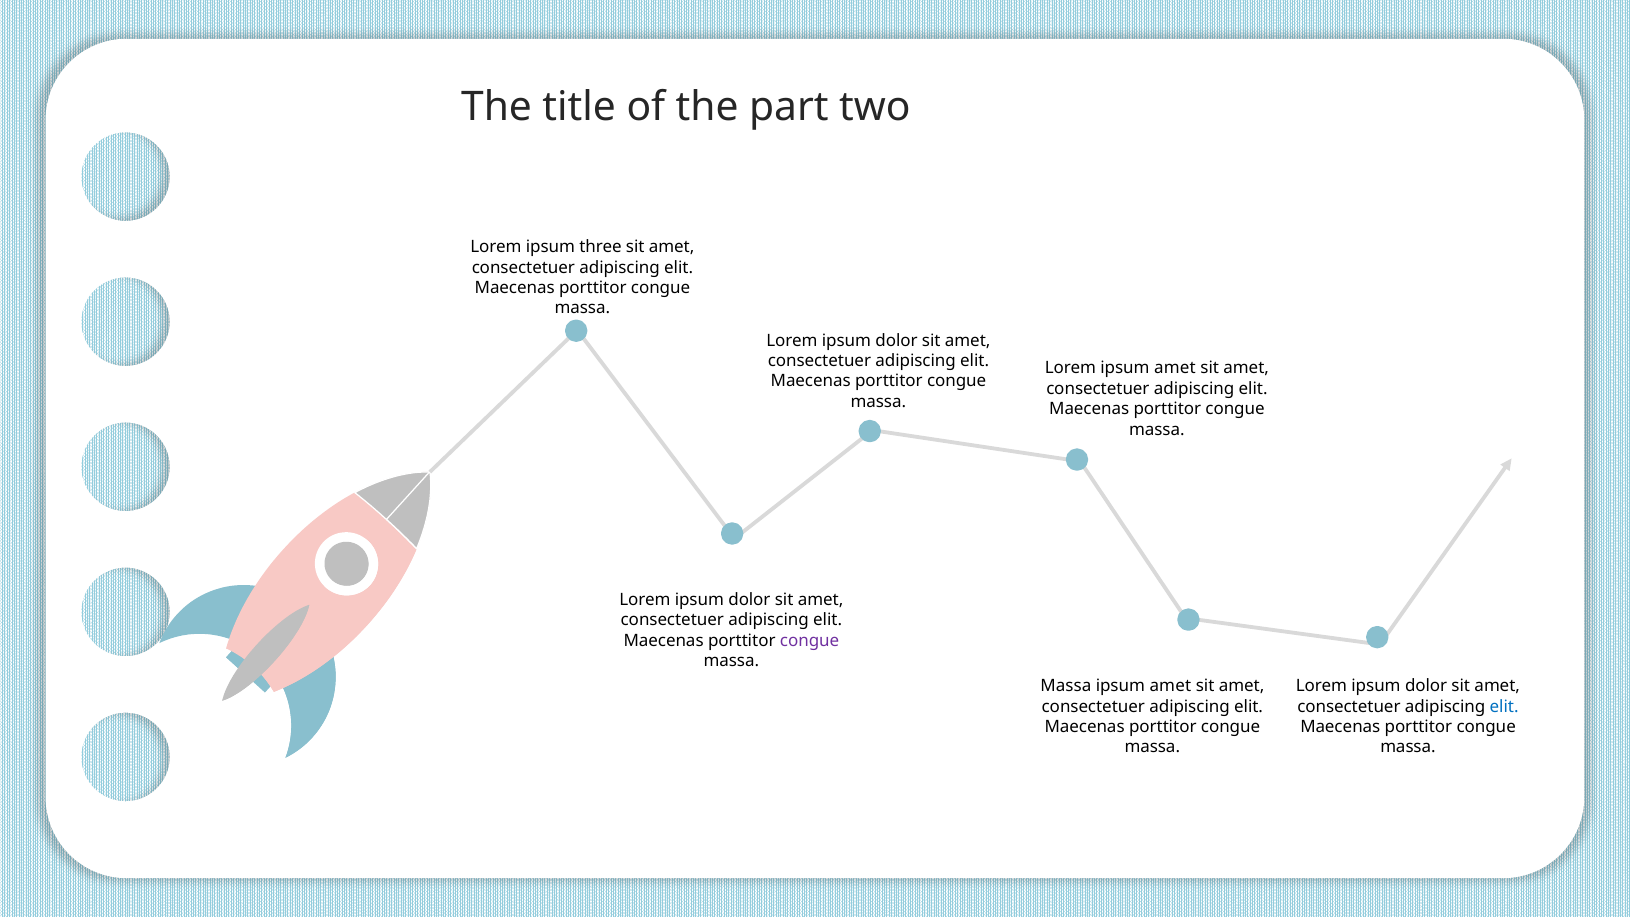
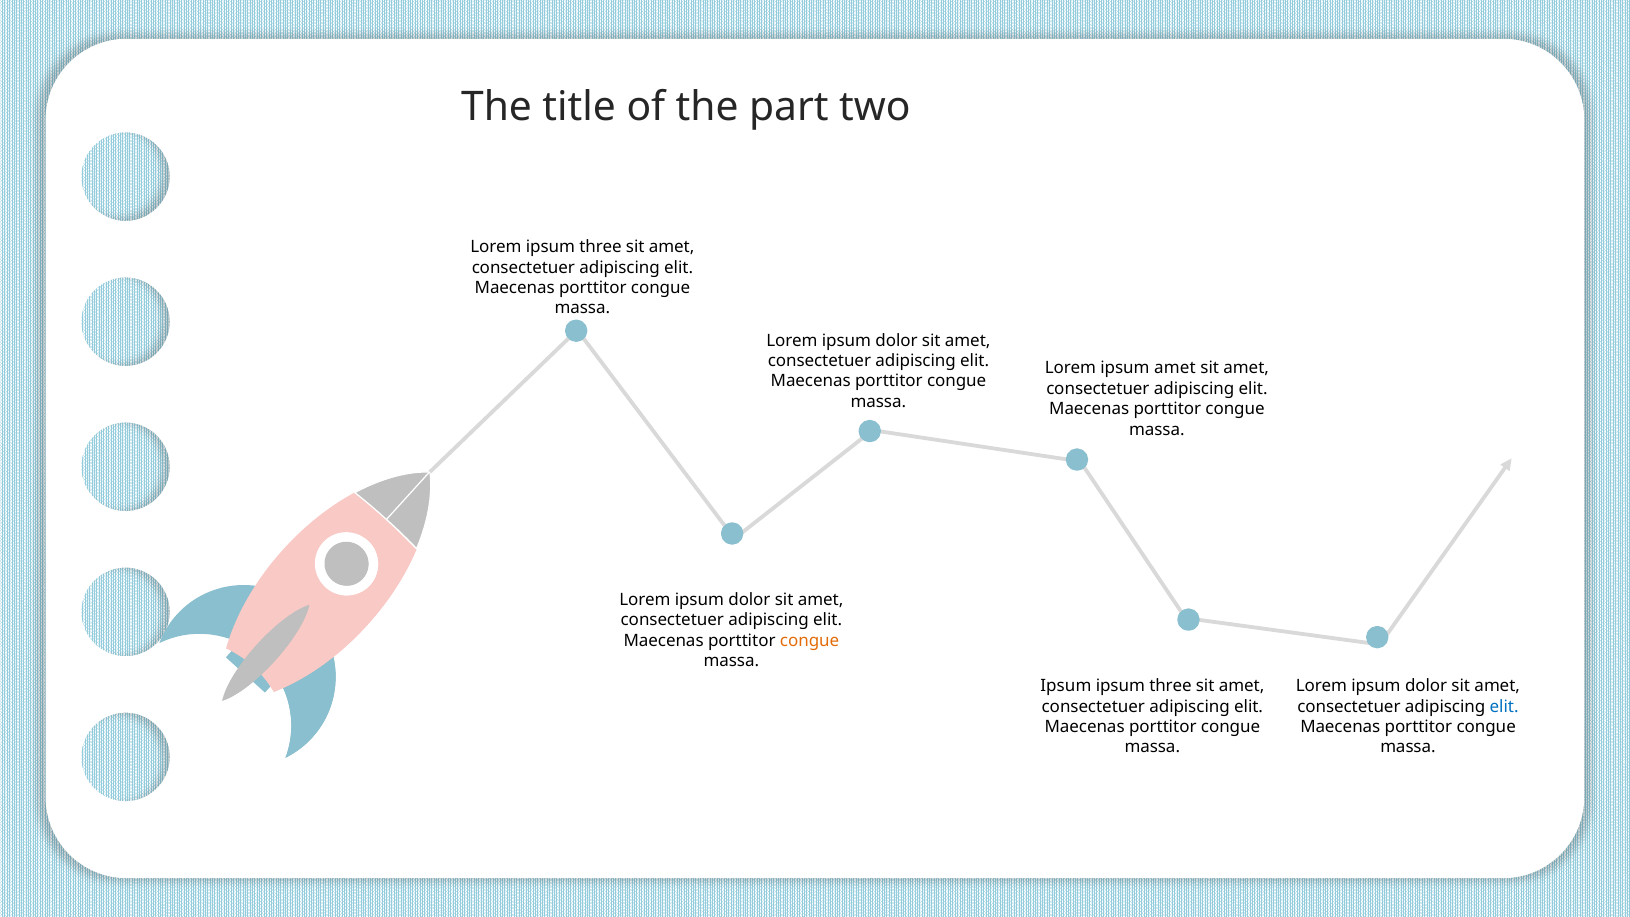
congue at (810, 641) colour: purple -> orange
Massa at (1066, 686): Massa -> Ipsum
amet at (1170, 686): amet -> three
